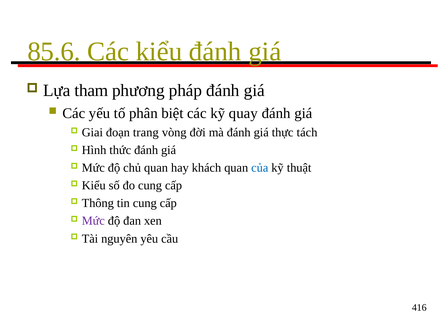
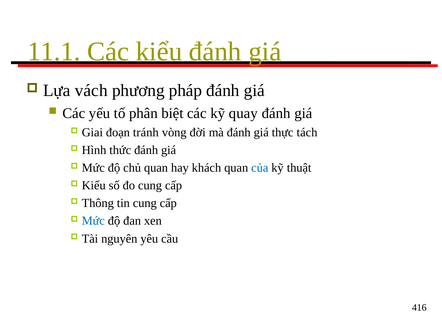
85.6: 85.6 -> 11.1
tham: tham -> vách
trang: trang -> tránh
Mức at (93, 221) colour: purple -> blue
